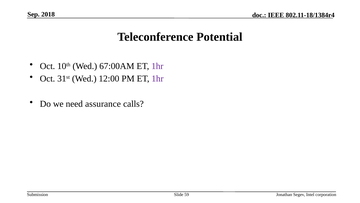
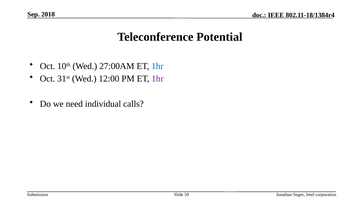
67:00AM: 67:00AM -> 27:00AM
1hr at (157, 66) colour: purple -> blue
assurance: assurance -> individual
